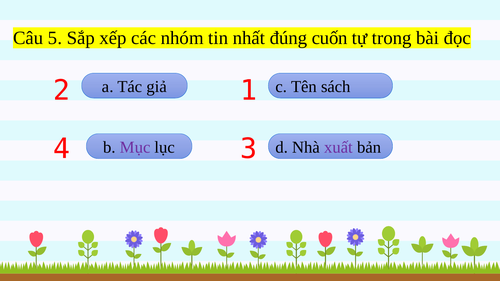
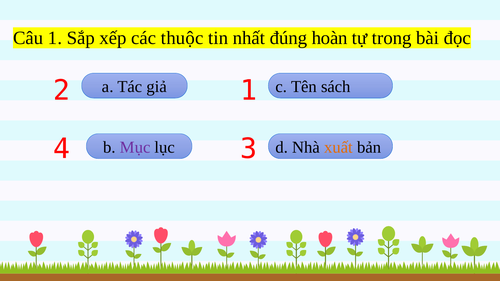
Câu 5: 5 -> 1
nhóm: nhóm -> thuộc
cuốn: cuốn -> hoàn
xuất colour: purple -> orange
